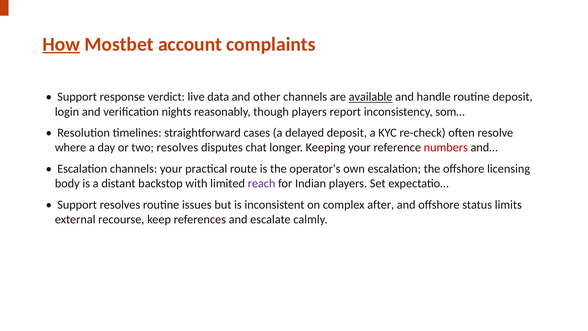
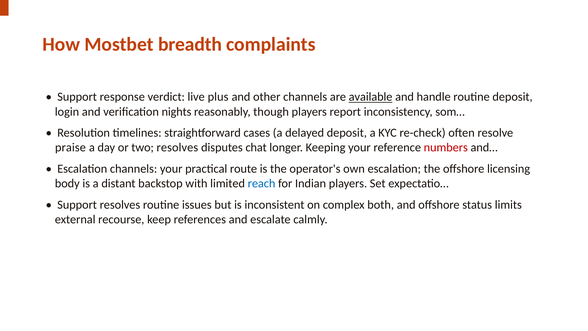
How underline: present -> none
account: account -> breadth
data: data -> plus
where: where -> praise
reach colour: purple -> blue
after: after -> both
